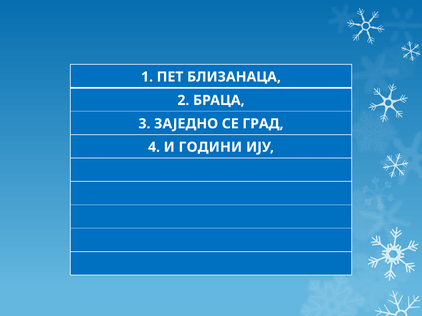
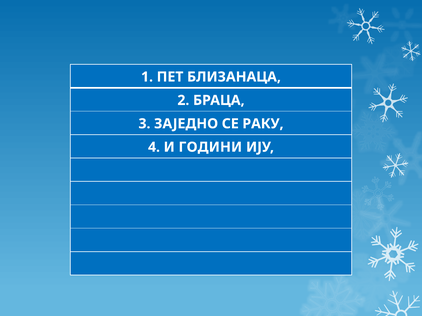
ГРАД: ГРАД -> РАКУ
